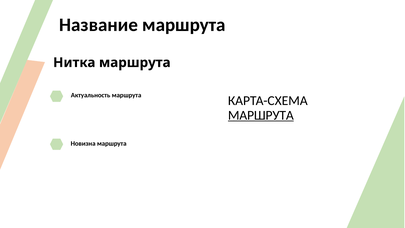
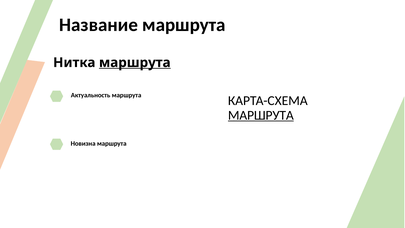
маршрута at (135, 63) underline: none -> present
